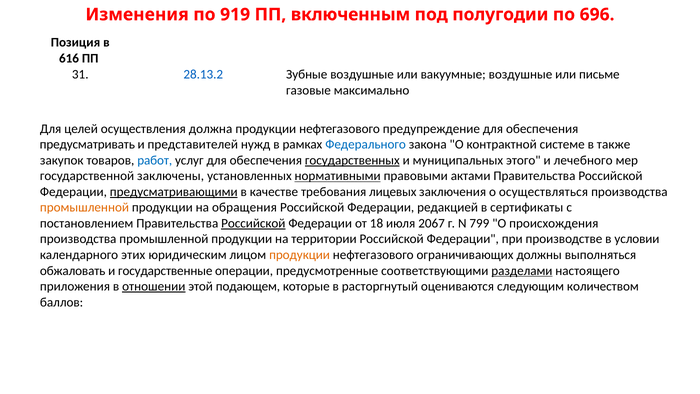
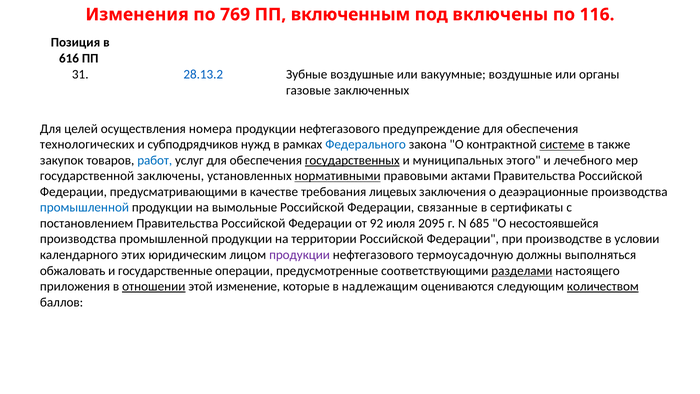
919: 919 -> 769
полугодии: полугодии -> включены
696: 696 -> 116
письме: письме -> органы
максимально: максимально -> заключенных
должна: должна -> номера
предусматривать: предусматривать -> технологических
представителей: представителей -> субподрядчиков
системе underline: none -> present
предусматривающими underline: present -> none
осуществляться: осуществляться -> деаэрационные
промышленной at (85, 208) colour: orange -> blue
обращения: обращения -> вымольные
редакцией: редакцией -> связанные
Российской at (253, 223) underline: present -> none
18: 18 -> 92
2067: 2067 -> 2095
799: 799 -> 685
происхождения: происхождения -> несостоявшейся
продукции at (300, 255) colour: orange -> purple
ограничивающих: ограничивающих -> термоусадочную
подающем: подающем -> изменение
расторгнутый: расторгнутый -> надлежащим
количеством underline: none -> present
